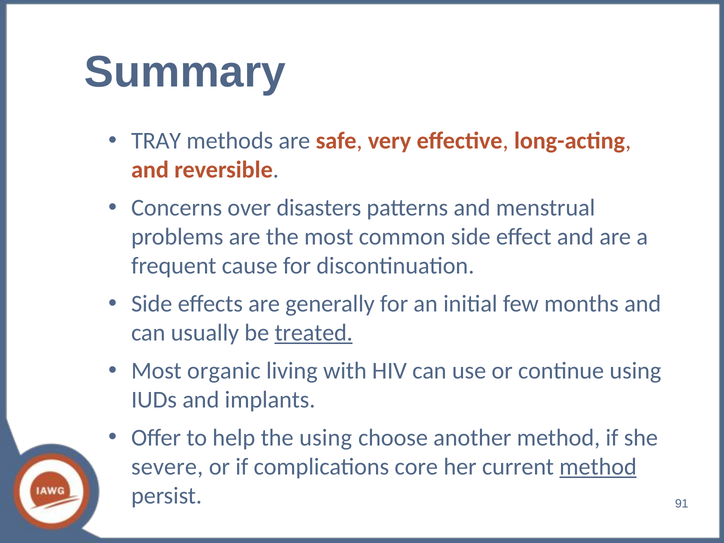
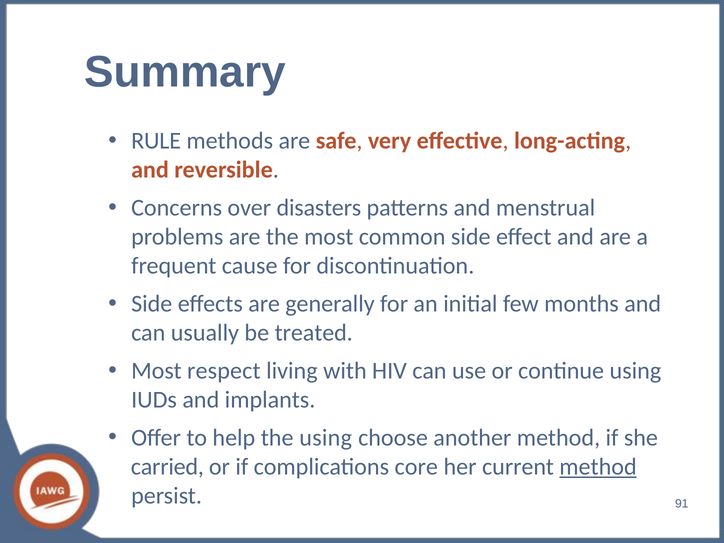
TRAY: TRAY -> RULE
treated underline: present -> none
organic: organic -> respect
severe: severe -> carried
